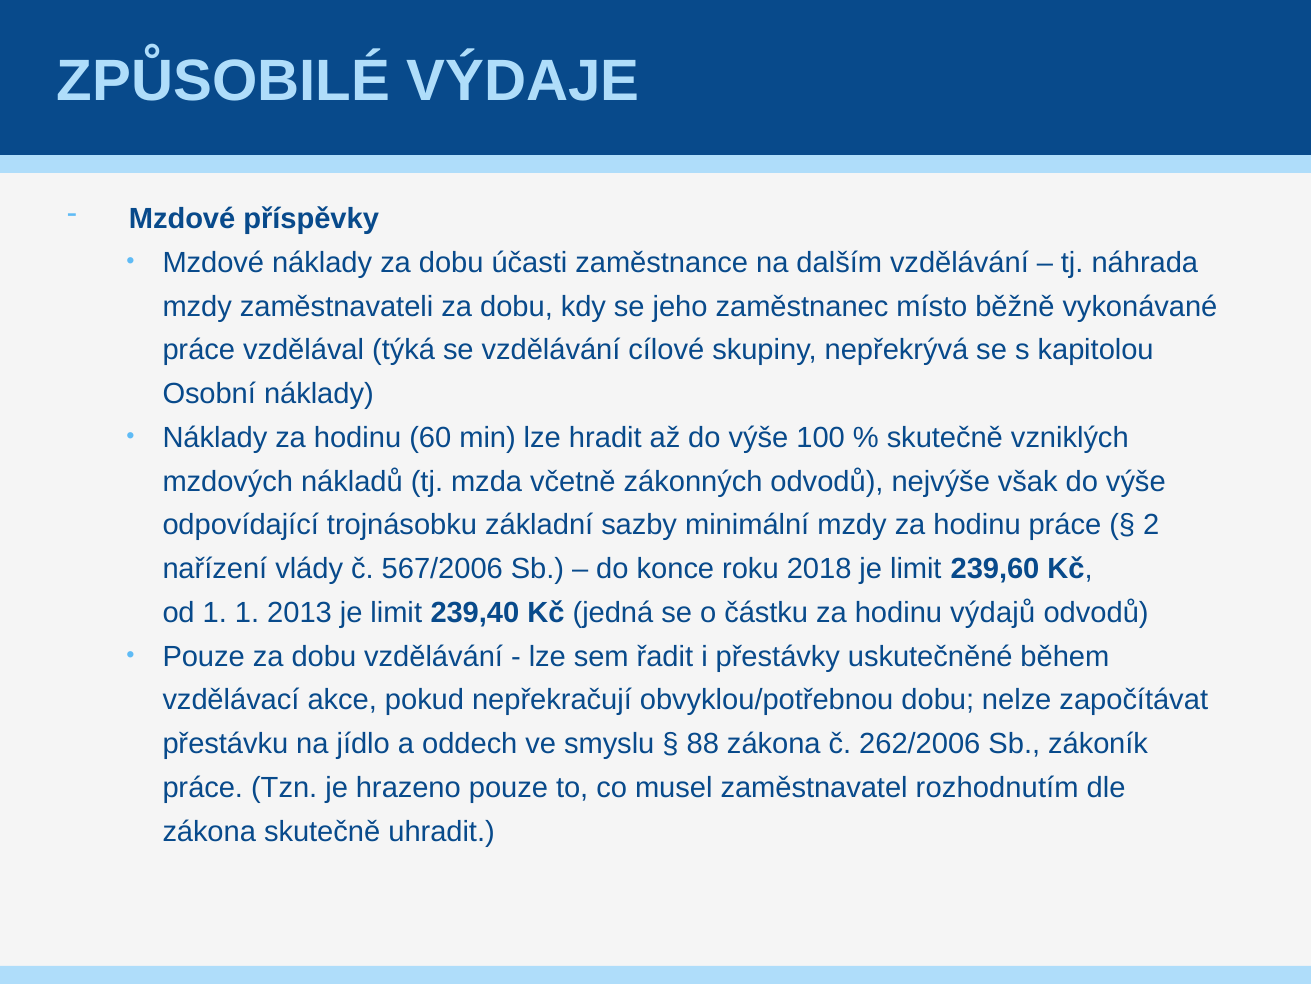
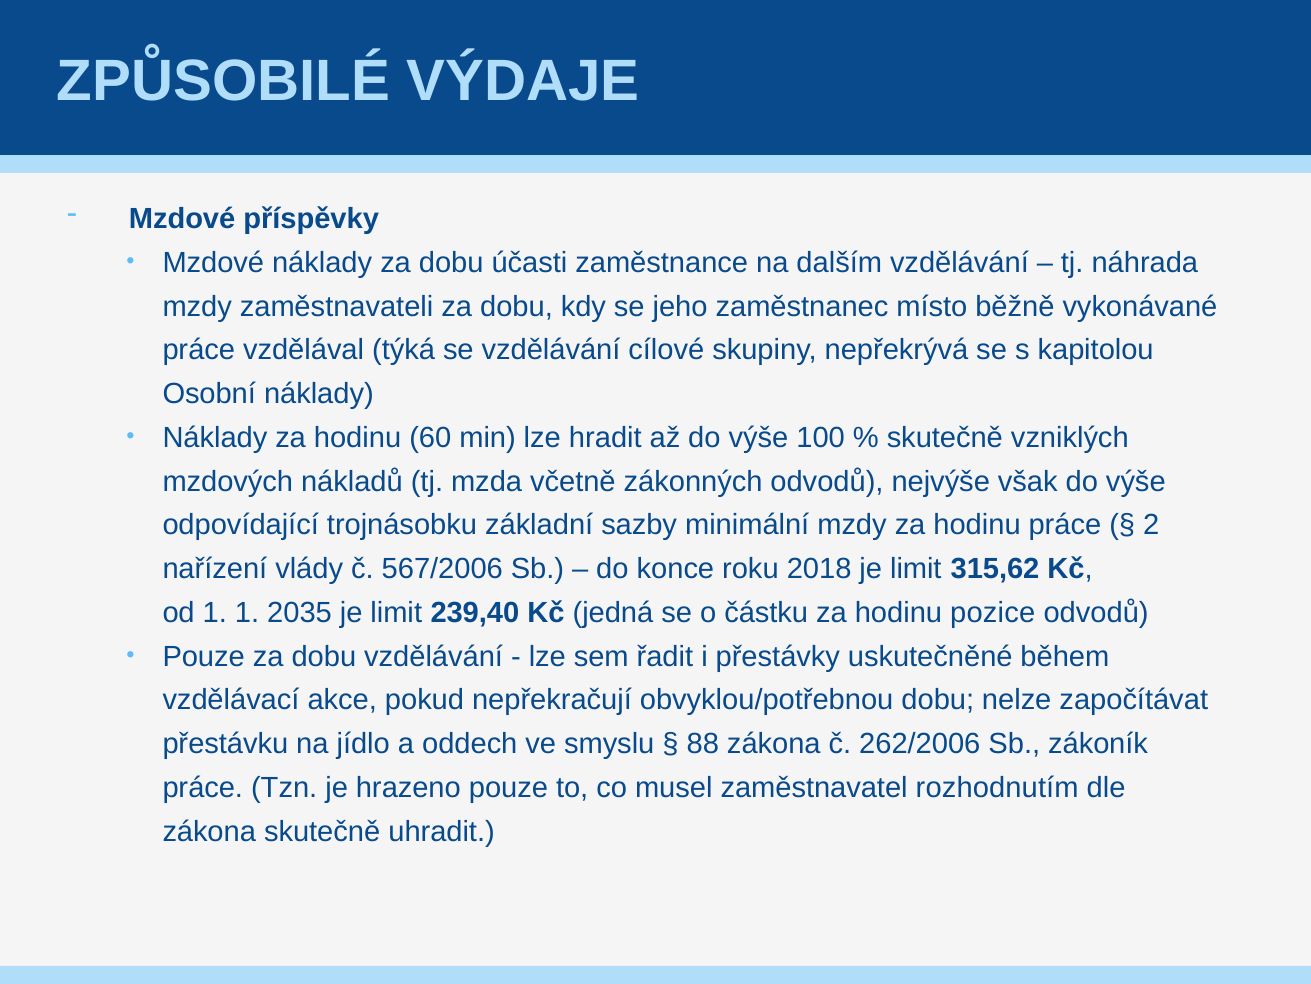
239,60: 239,60 -> 315,62
2013: 2013 -> 2035
výdajů: výdajů -> pozice
